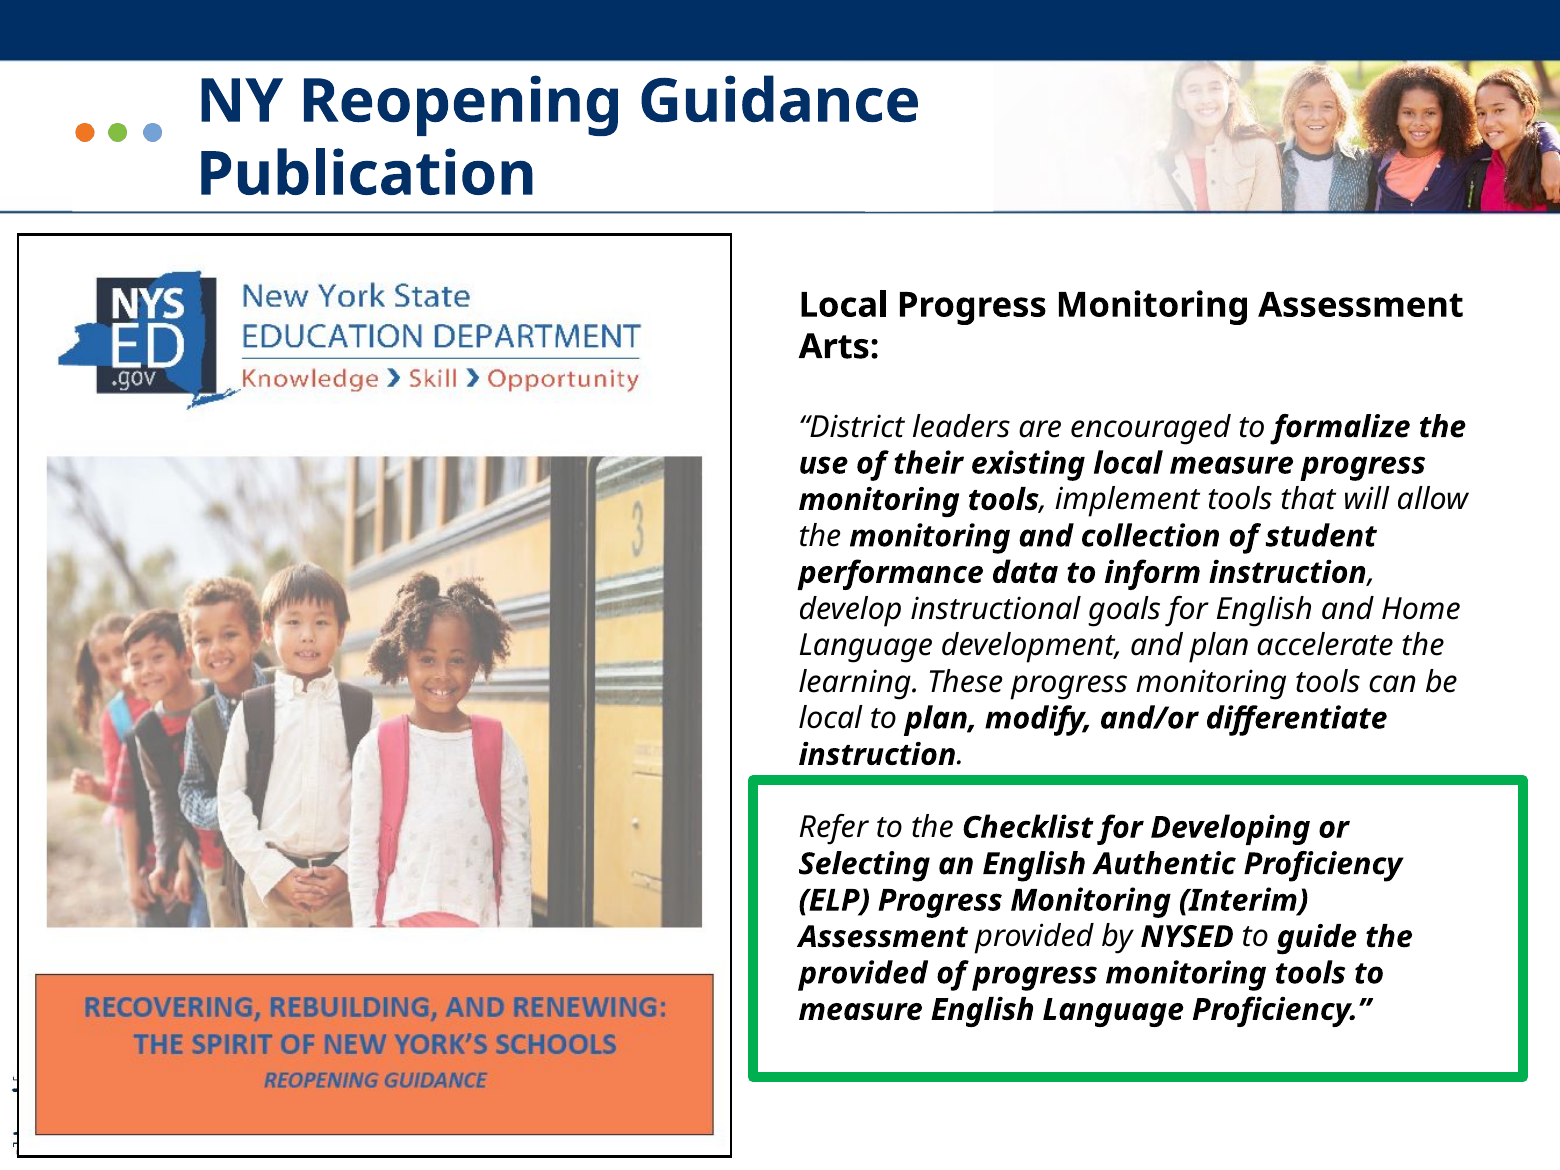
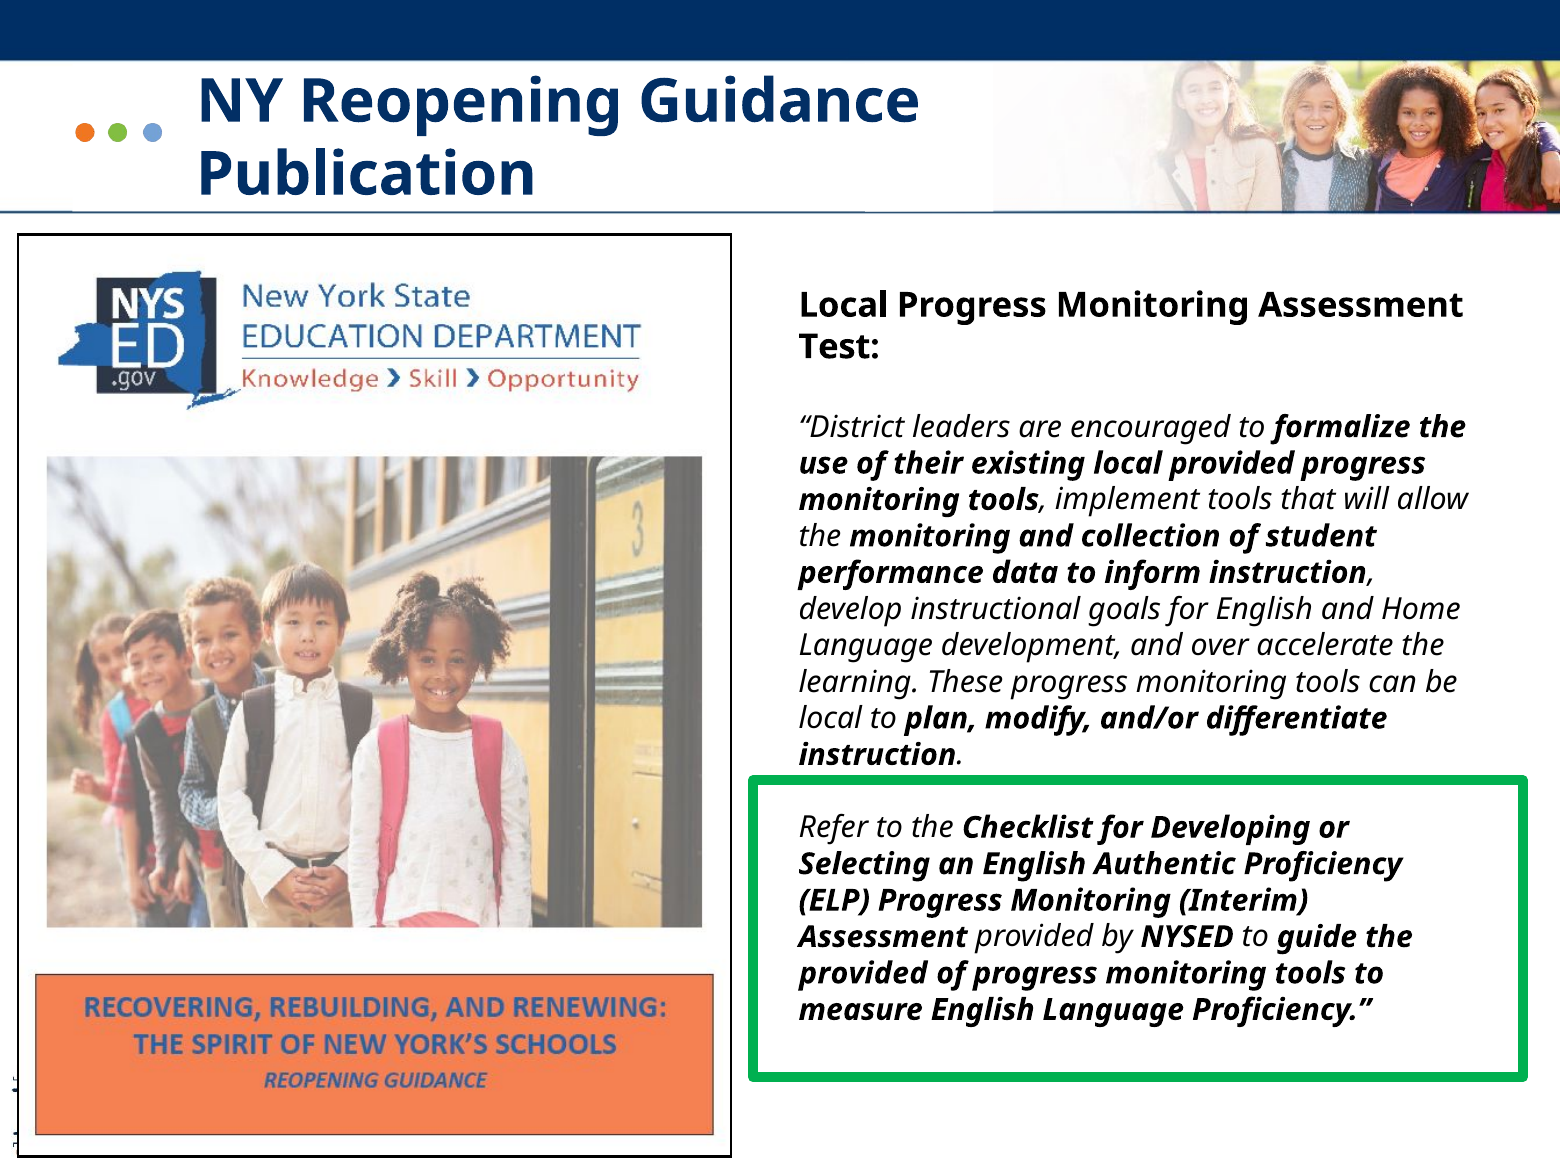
Arts: Arts -> Test
local measure: measure -> provided
and plan: plan -> over
